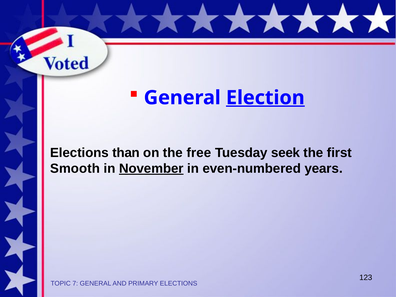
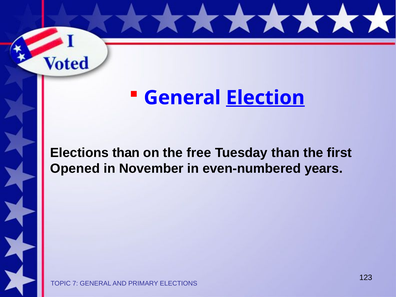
Tuesday seek: seek -> than
Smooth: Smooth -> Opened
November underline: present -> none
